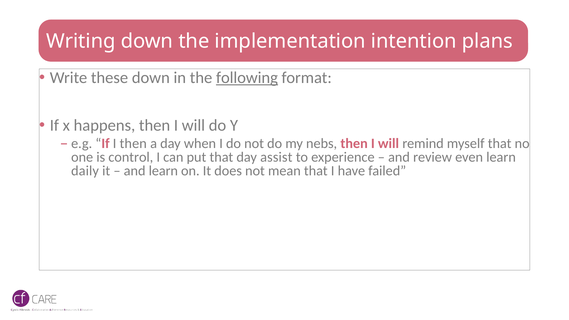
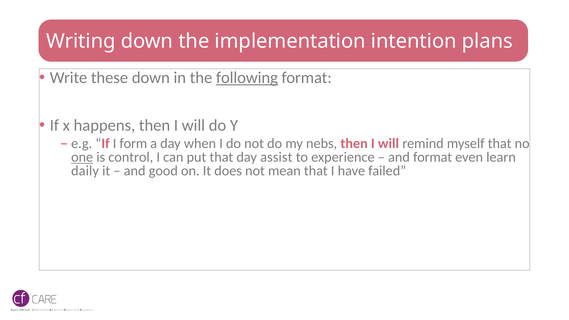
I then: then -> form
one underline: none -> present
and review: review -> format
and learn: learn -> good
